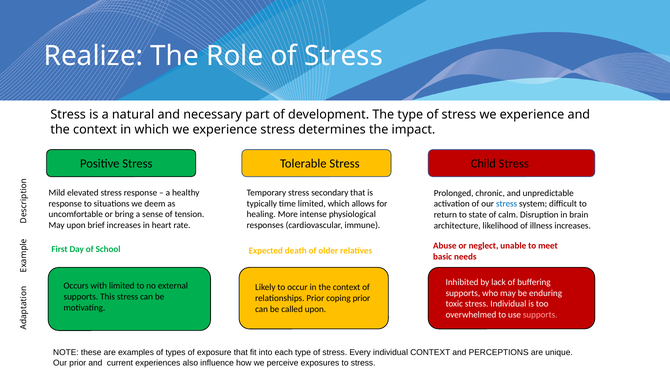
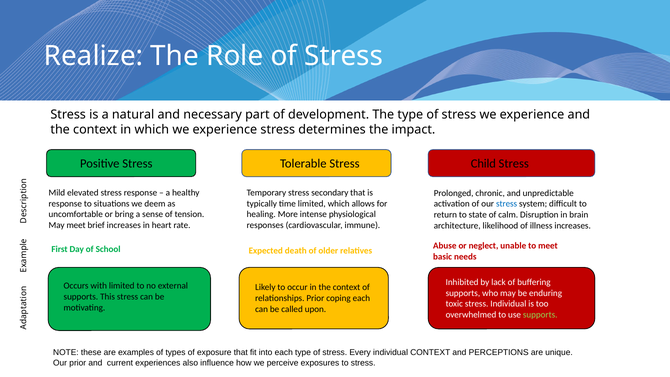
May upon: upon -> meet
coping prior: prior -> each
supports at (540, 315) colour: pink -> light green
